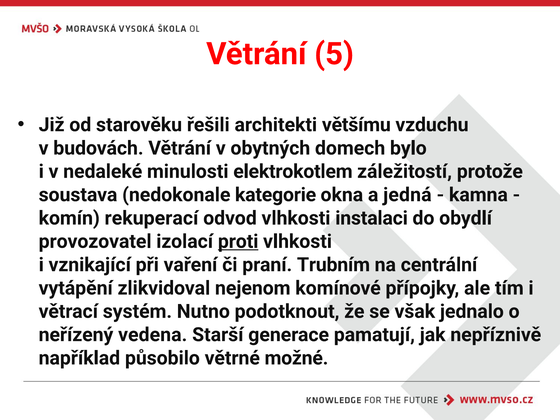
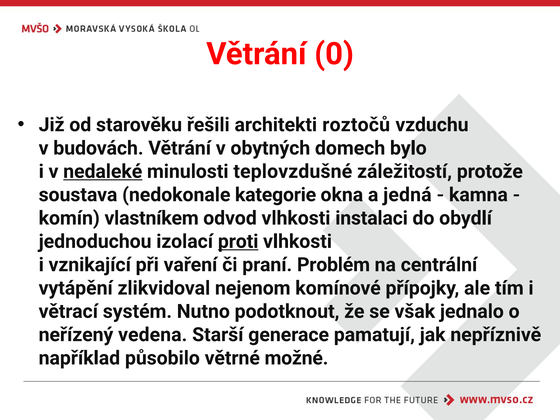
5: 5 -> 0
většímu: většímu -> roztočů
nedaleké underline: none -> present
elektrokotlem: elektrokotlem -> teplovzdušné
rekuperací: rekuperací -> vlastníkem
provozovatel: provozovatel -> jednoduchou
Trubním: Trubním -> Problém
